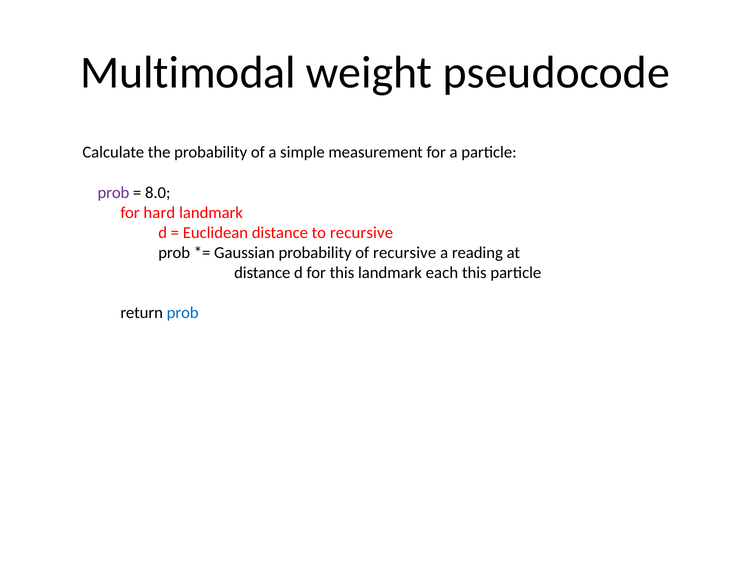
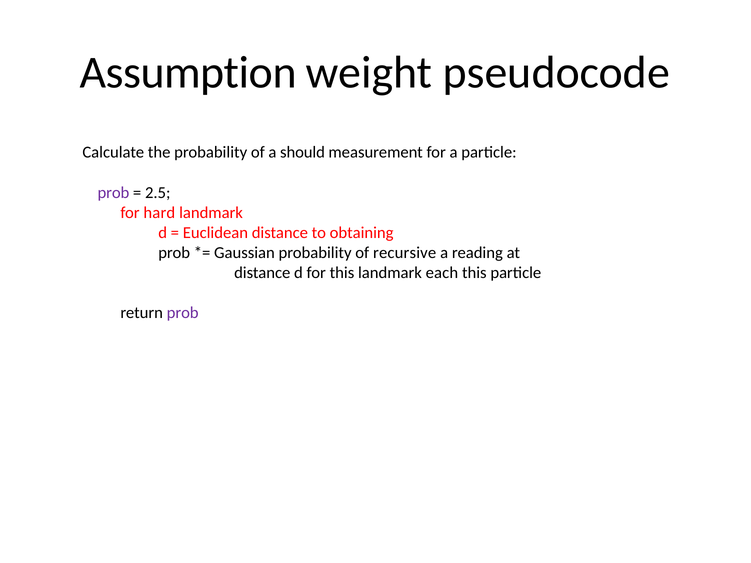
Multimodal: Multimodal -> Assumption
simple: simple -> should
8.0: 8.0 -> 2.5
to recursive: recursive -> obtaining
prob at (183, 313) colour: blue -> purple
